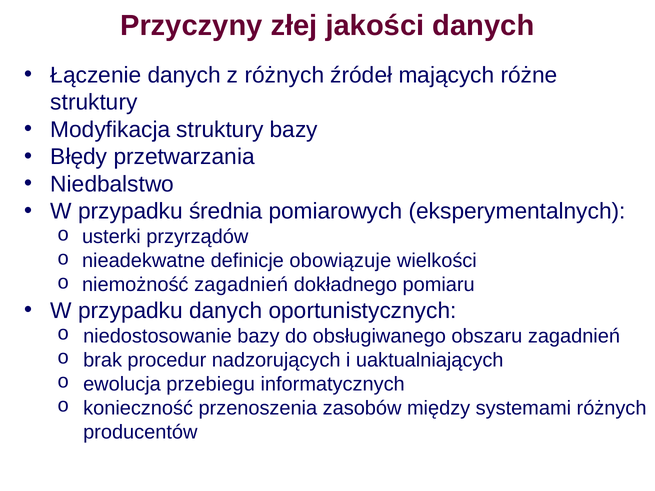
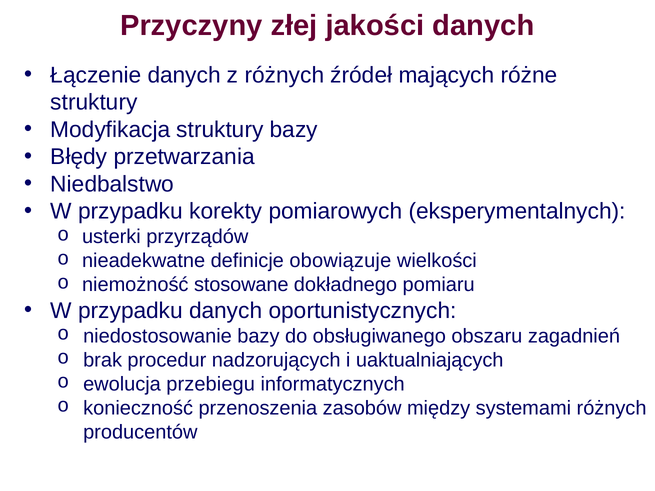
średnia: średnia -> korekty
niemożność zagadnień: zagadnień -> stosowane
